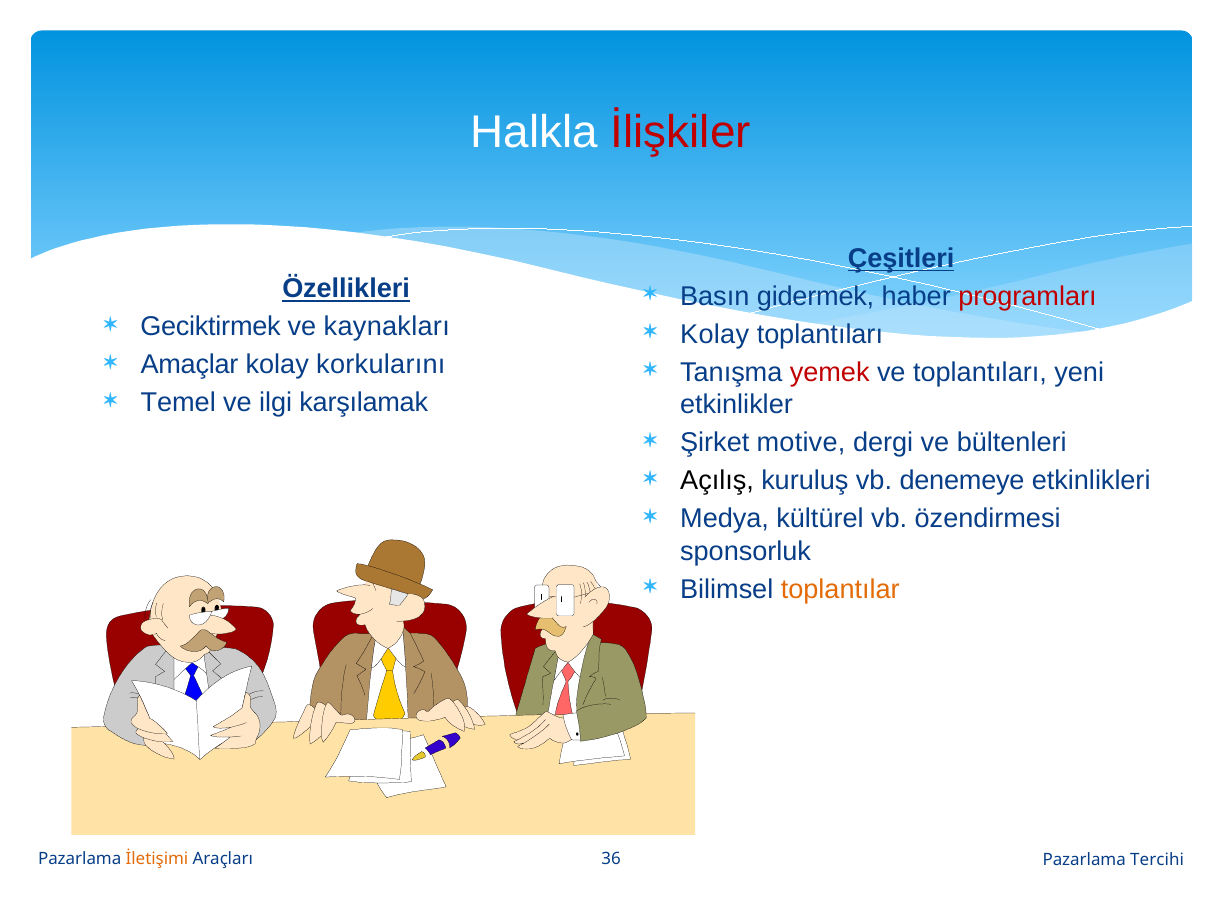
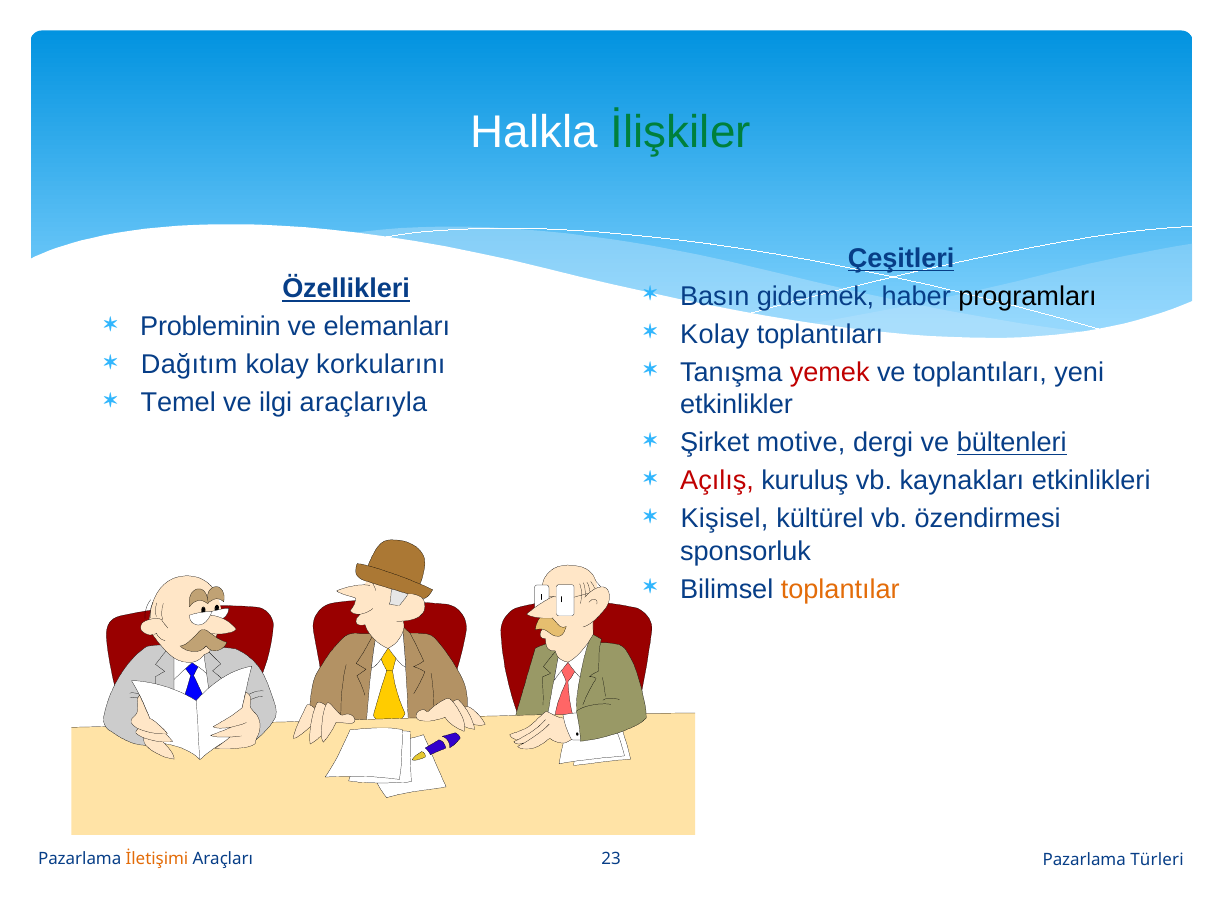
İlişkiler colour: red -> green
programları colour: red -> black
Geciktirmek: Geciktirmek -> Probleminin
kaynakları: kaynakları -> elemanları
Amaçlar: Amaçlar -> Dağıtım
karşılamak: karşılamak -> araçlarıyla
bültenleri underline: none -> present
Açılış colour: black -> red
denemeye: denemeye -> kaynakları
Medya: Medya -> Kişisel
36: 36 -> 23
Tercihi: Tercihi -> Türleri
